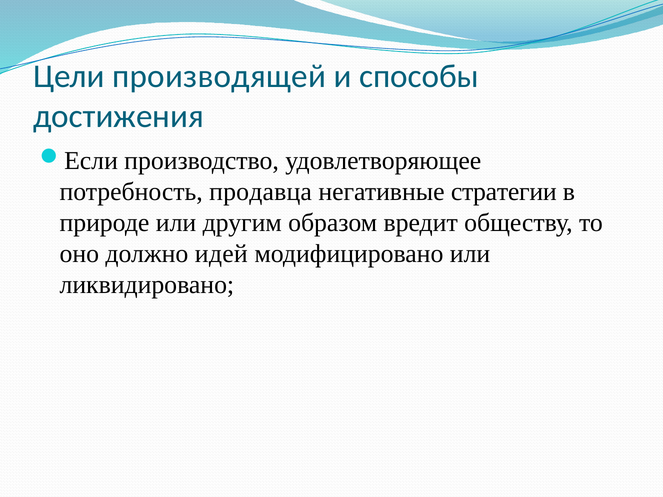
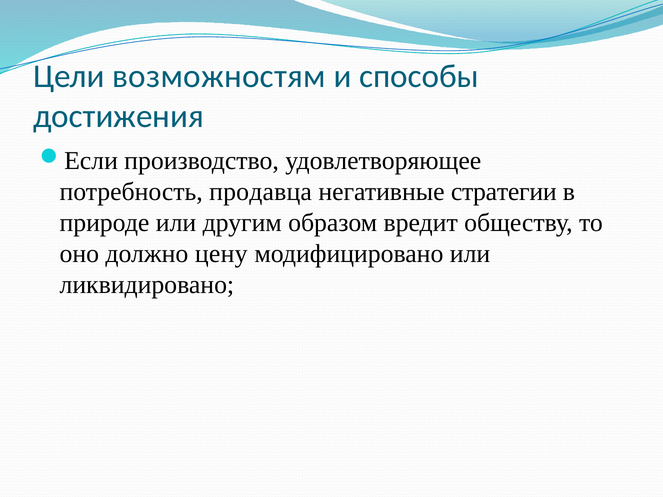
производящей: производящей -> возможностям
идей: идей -> цену
